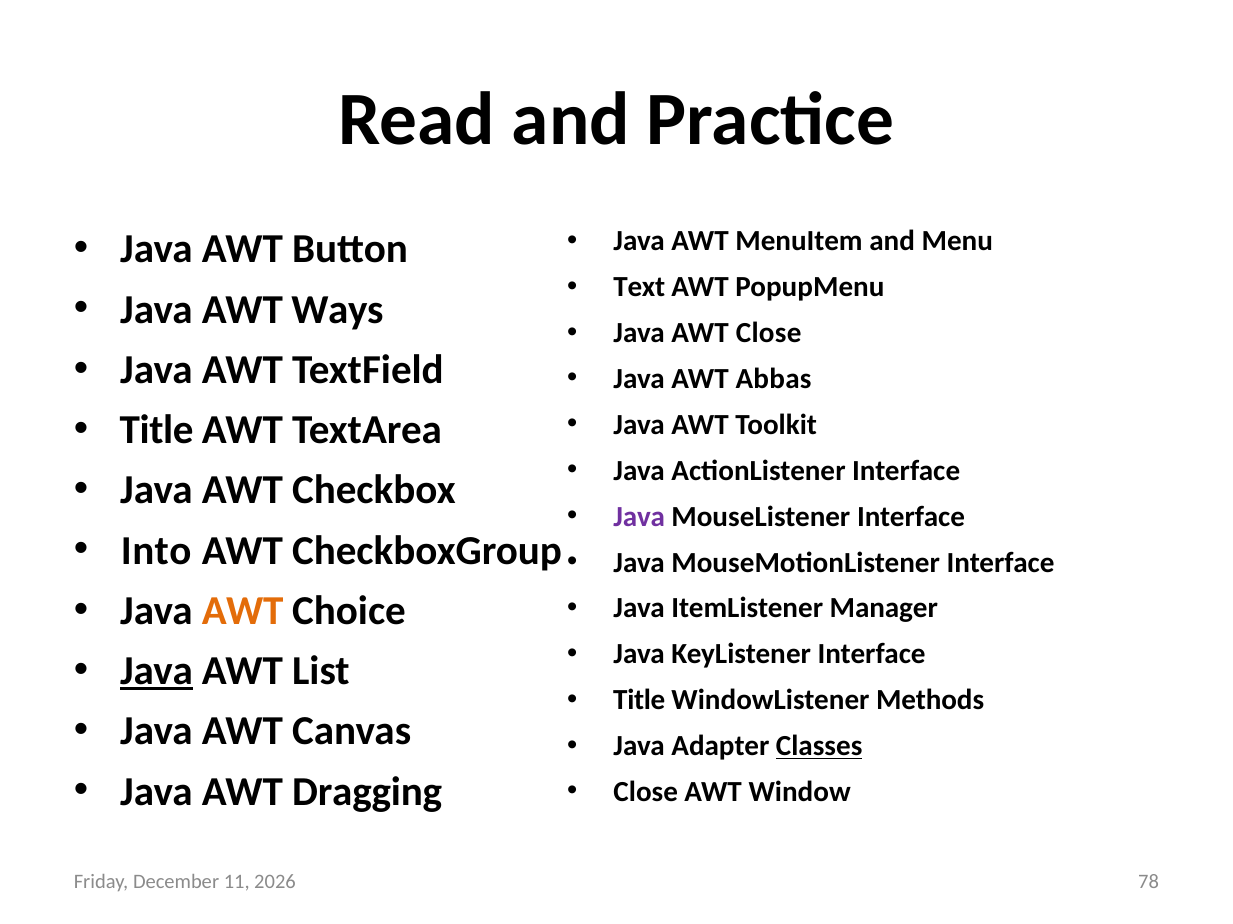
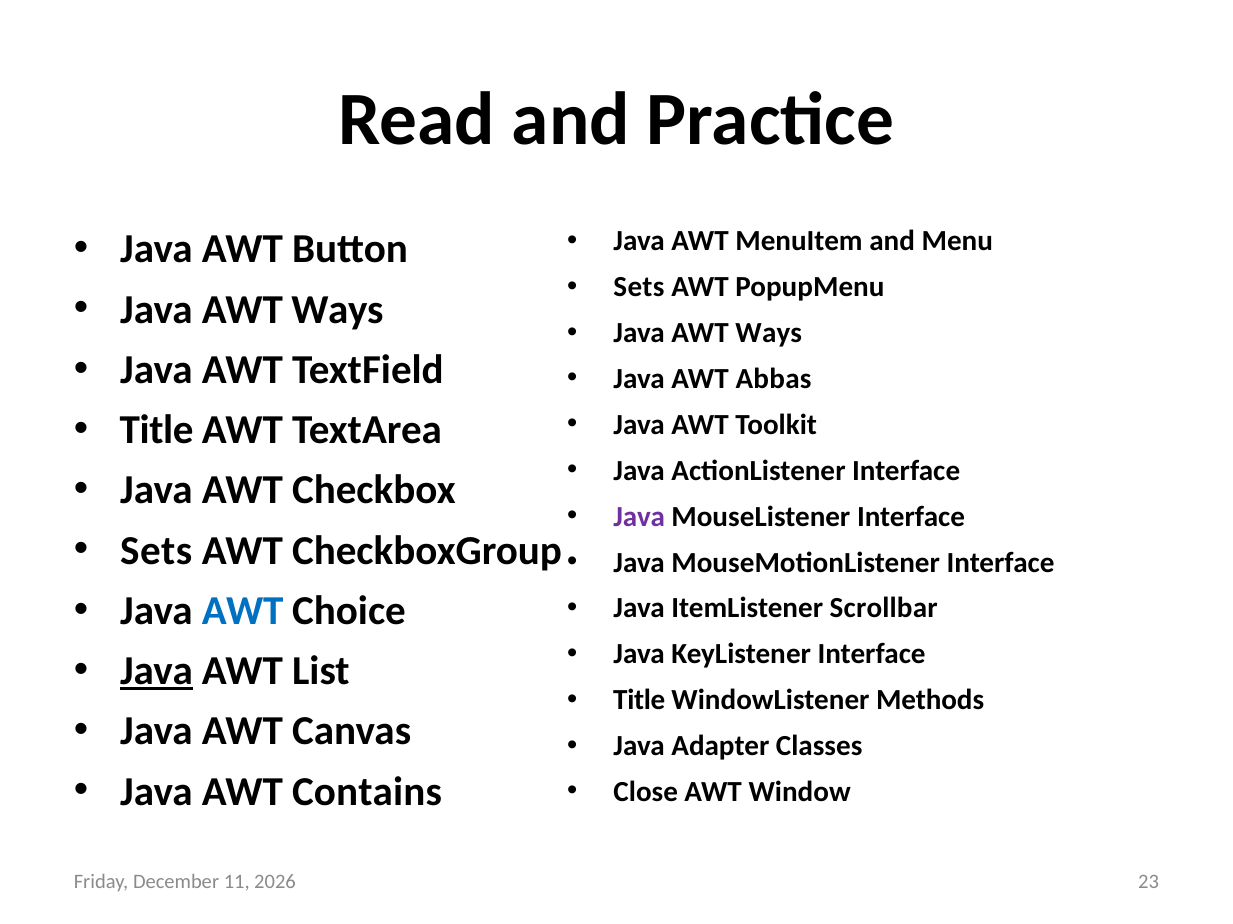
Text at (639, 287): Text -> Sets
Close at (769, 333): Close -> Ways
Into at (156, 551): Into -> Sets
AWT at (243, 611) colour: orange -> blue
Manager: Manager -> Scrollbar
Classes underline: present -> none
Dragging: Dragging -> Contains
78: 78 -> 23
